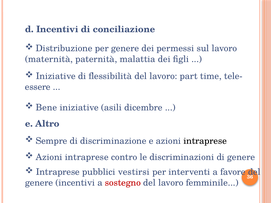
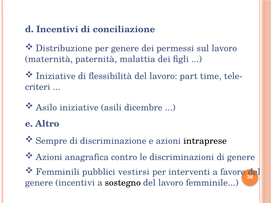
essere: essere -> criteri
Bene: Bene -> Asilo
intraprese at (87, 157): intraprese -> anagrafica
Intraprese at (58, 172): Intraprese -> Femminili
sostegno colour: red -> black
